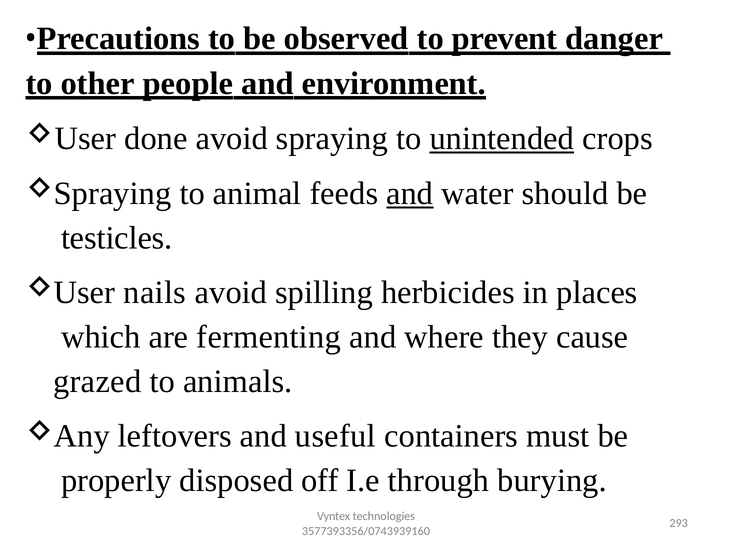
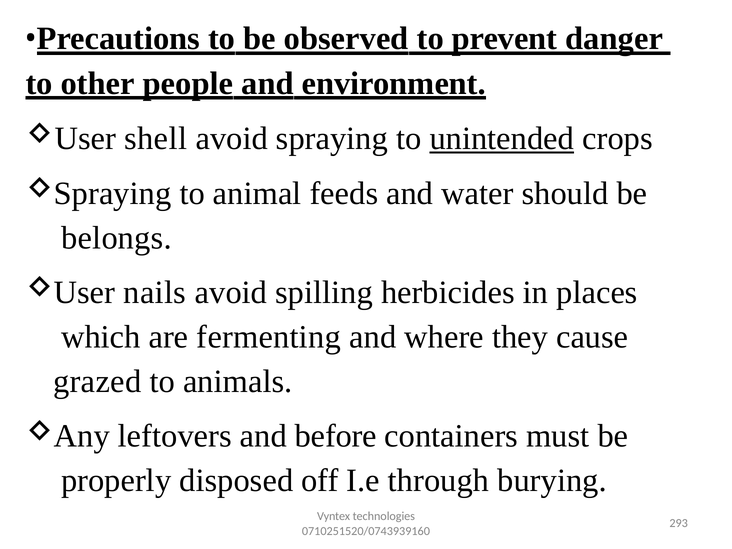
done: done -> shell
and at (410, 193) underline: present -> none
testicles: testicles -> belongs
useful: useful -> before
3577393356/0743939160: 3577393356/0743939160 -> 0710251520/0743939160
